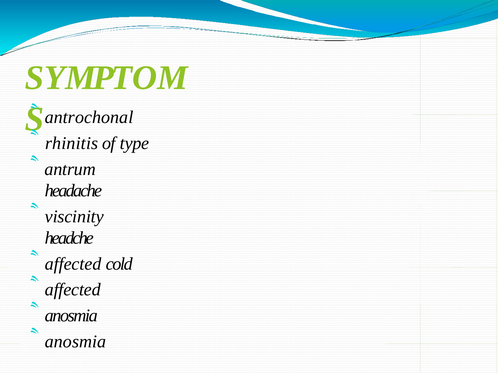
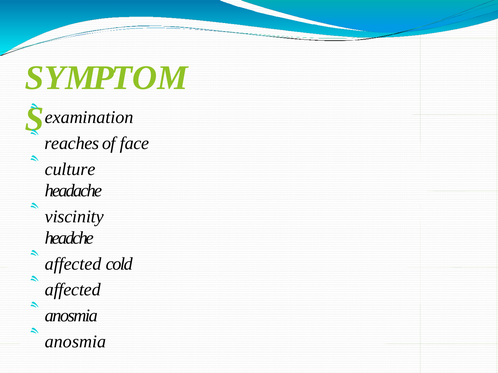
antrochonal: antrochonal -> examination
rhinitis: rhinitis -> reaches
type: type -> face
antrum: antrum -> culture
